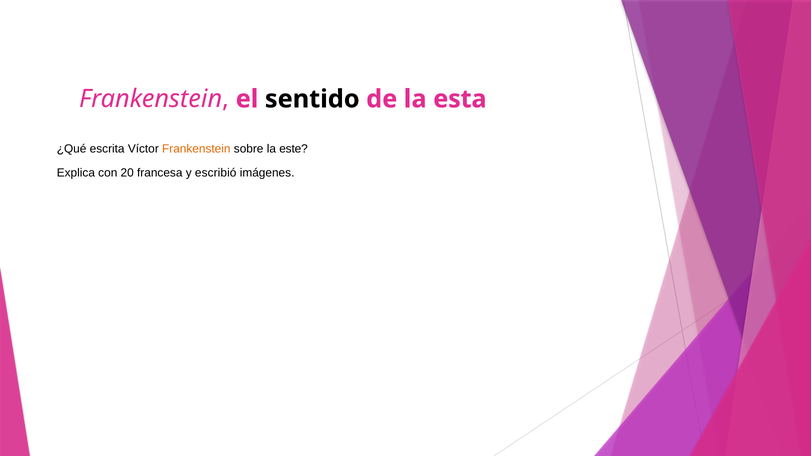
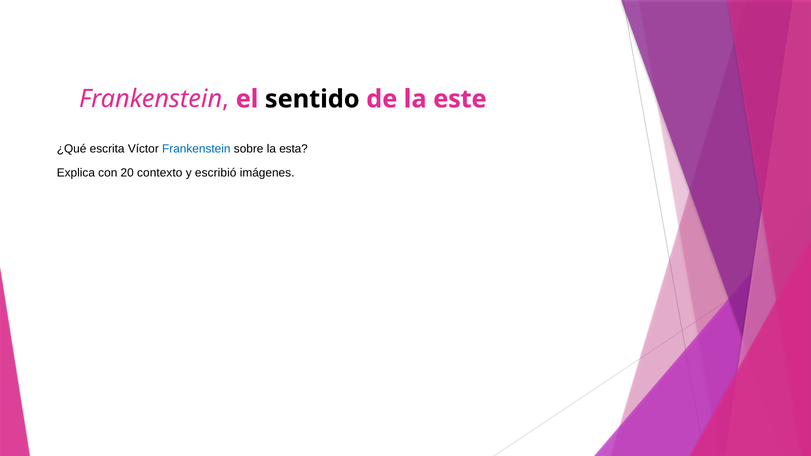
esta: esta -> este
Frankenstein at (196, 149) colour: orange -> blue
este: este -> esta
francesa: francesa -> contexto
